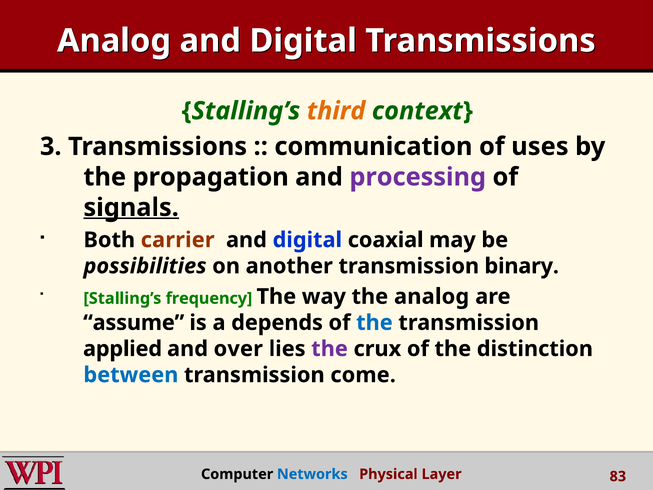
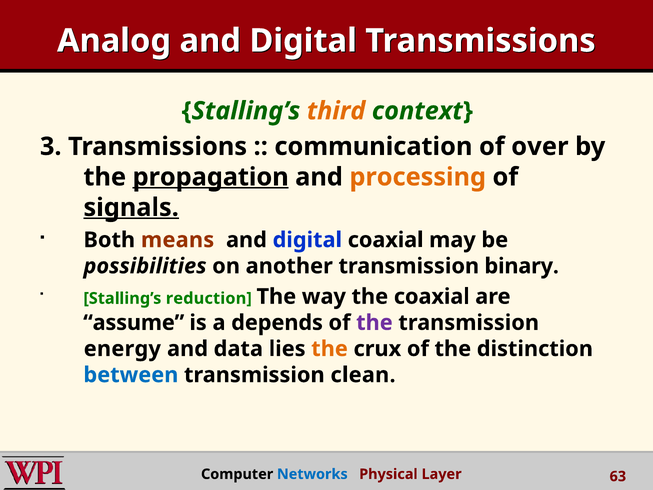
uses: uses -> over
propagation underline: none -> present
processing colour: purple -> orange
carrier: carrier -> means
frequency: frequency -> reduction
the analog: analog -> coaxial
the at (374, 323) colour: blue -> purple
applied: applied -> energy
over: over -> data
the at (330, 349) colour: purple -> orange
come: come -> clean
83: 83 -> 63
